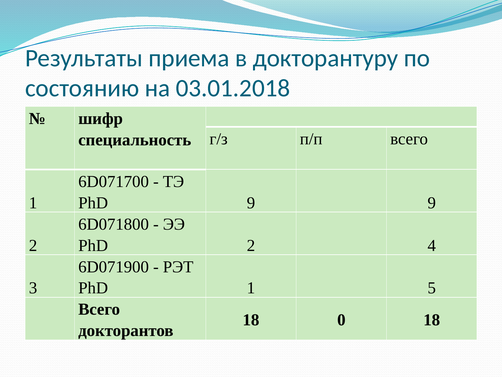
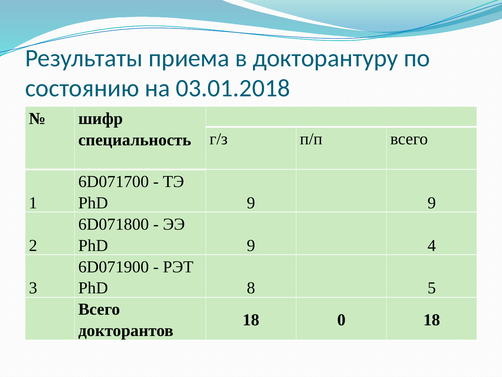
2 at (251, 245): 2 -> 9
PhD 1: 1 -> 8
